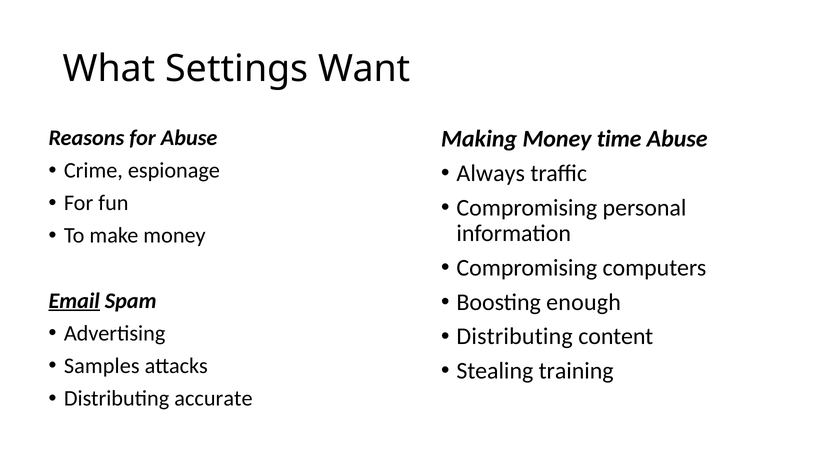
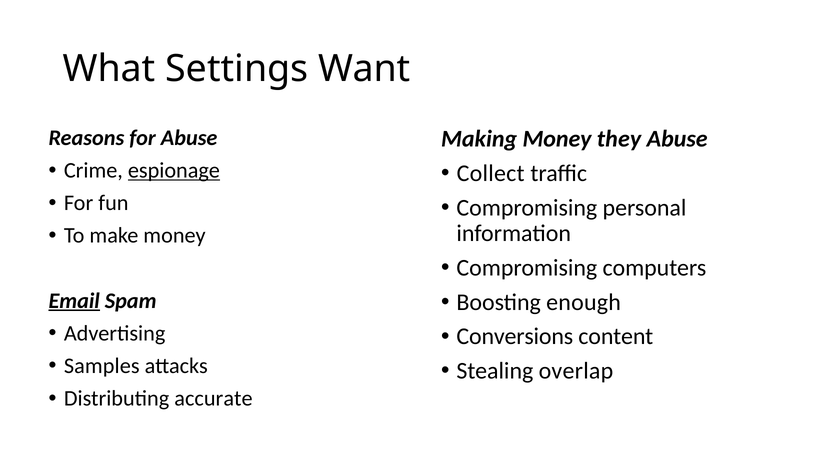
time: time -> they
espionage underline: none -> present
Always: Always -> Collect
Distributing at (515, 336): Distributing -> Conversions
training: training -> overlap
